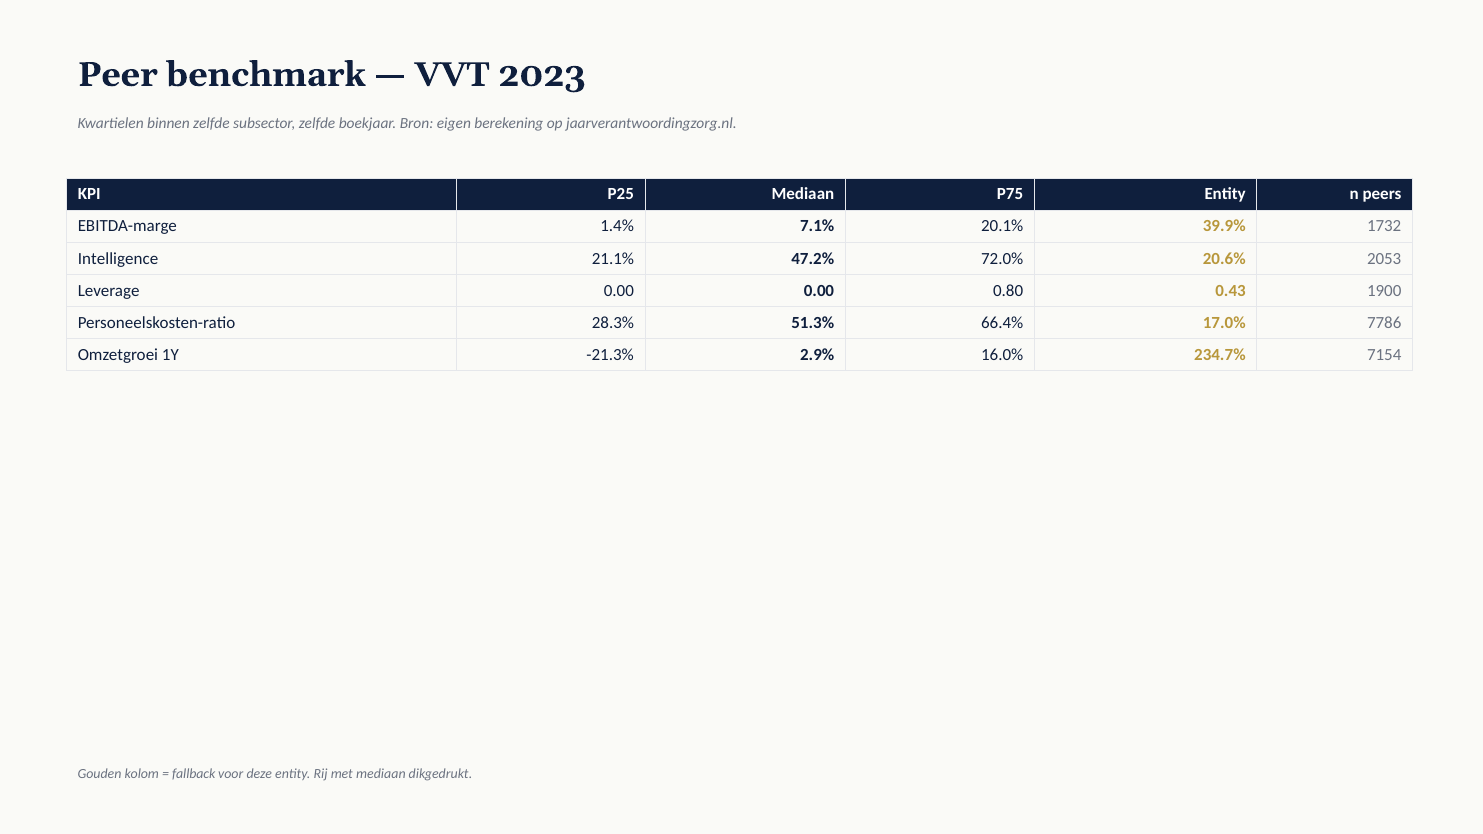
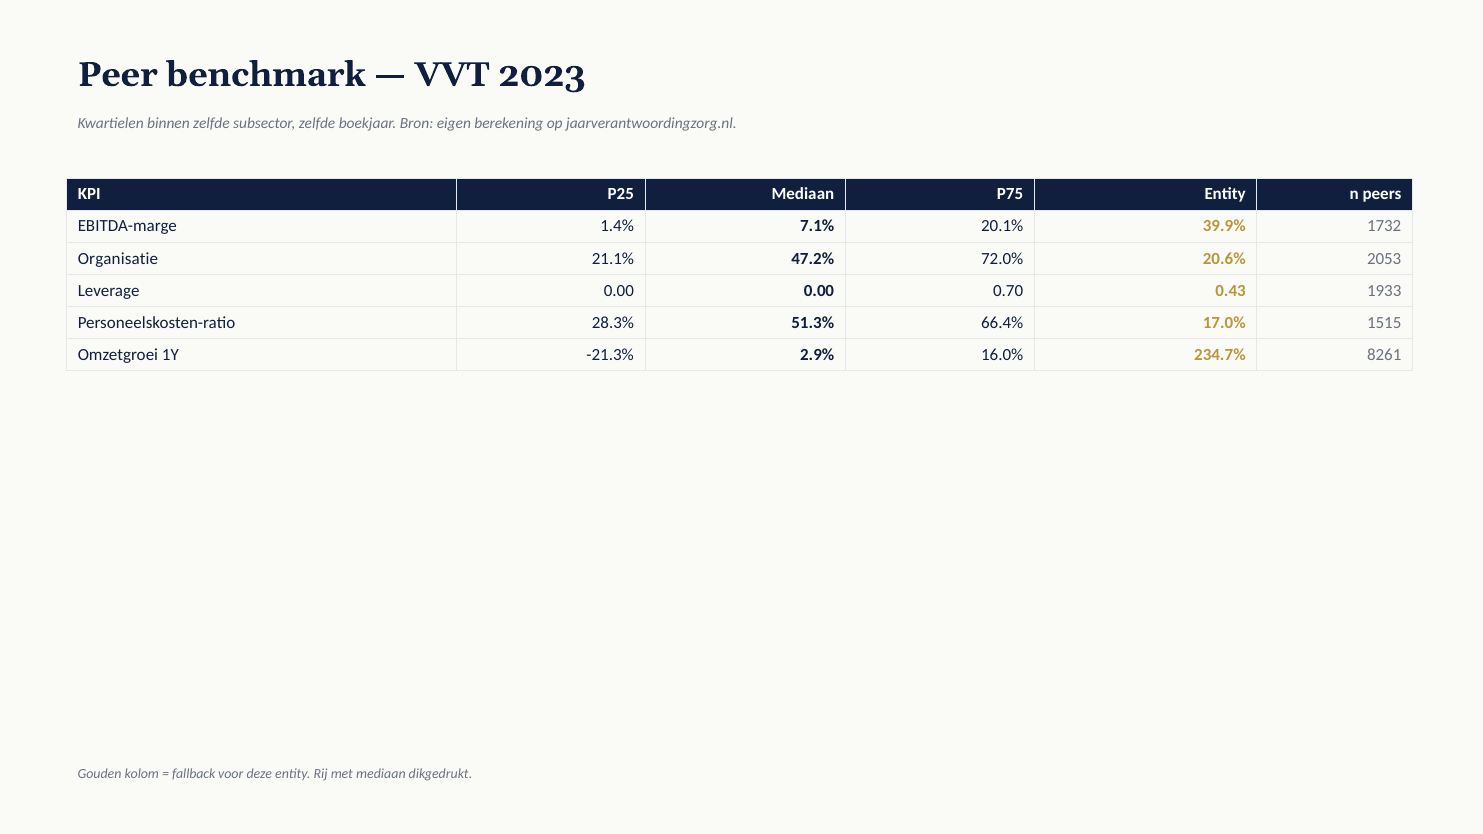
Intelligence: Intelligence -> Organisatie
0.80: 0.80 -> 0.70
1900: 1900 -> 1933
7786: 7786 -> 1515
7154: 7154 -> 8261
